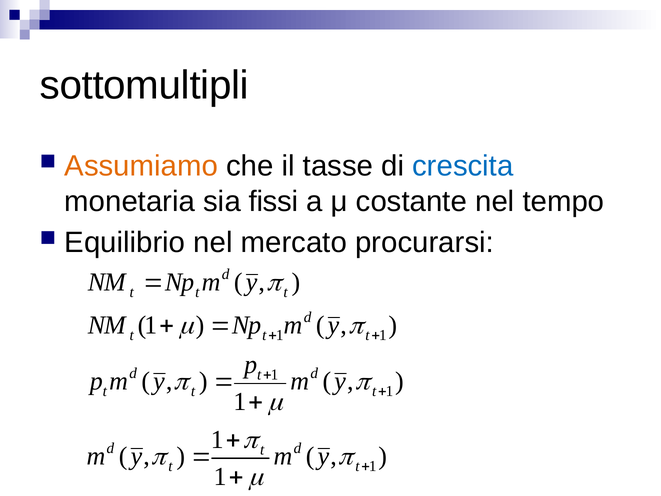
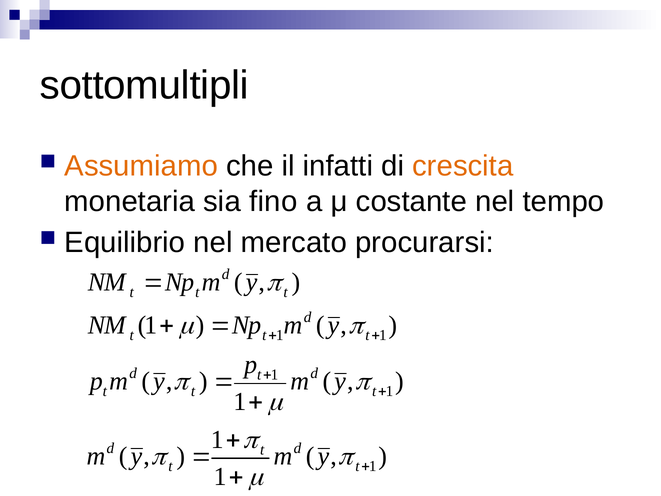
tasse: tasse -> infatti
crescita colour: blue -> orange
fissi: fissi -> fino
